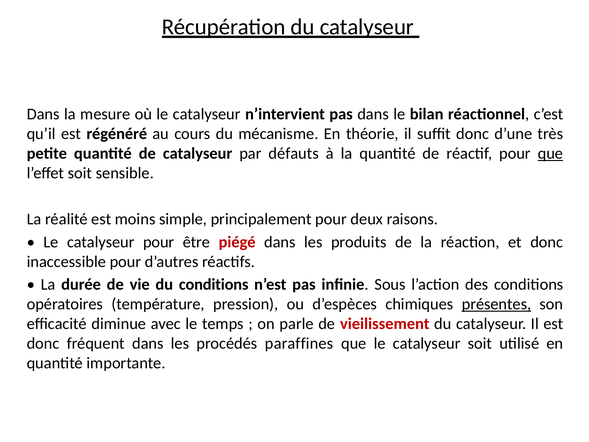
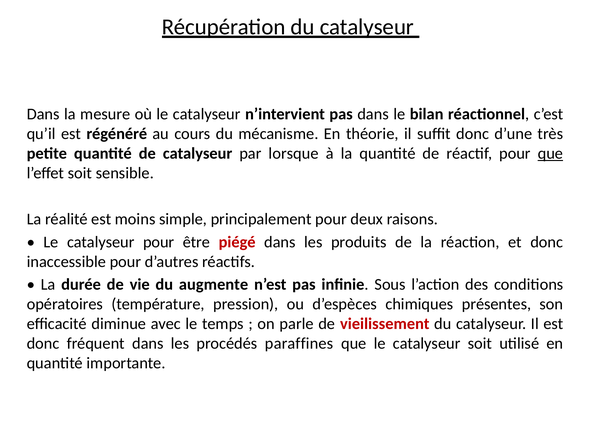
défauts: défauts -> lorsque
du conditions: conditions -> augmente
présentes underline: present -> none
